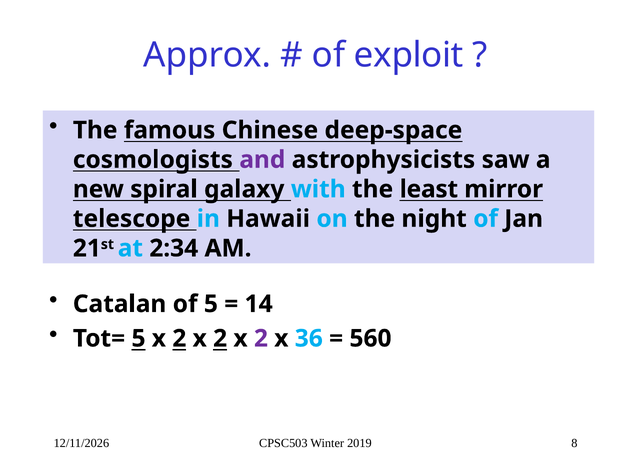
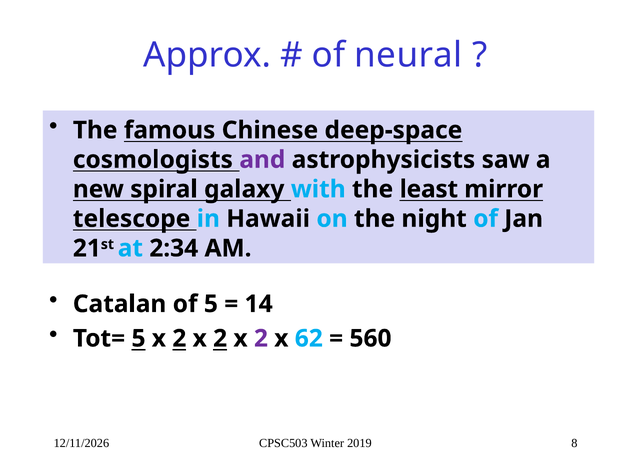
exploit: exploit -> neural
36: 36 -> 62
